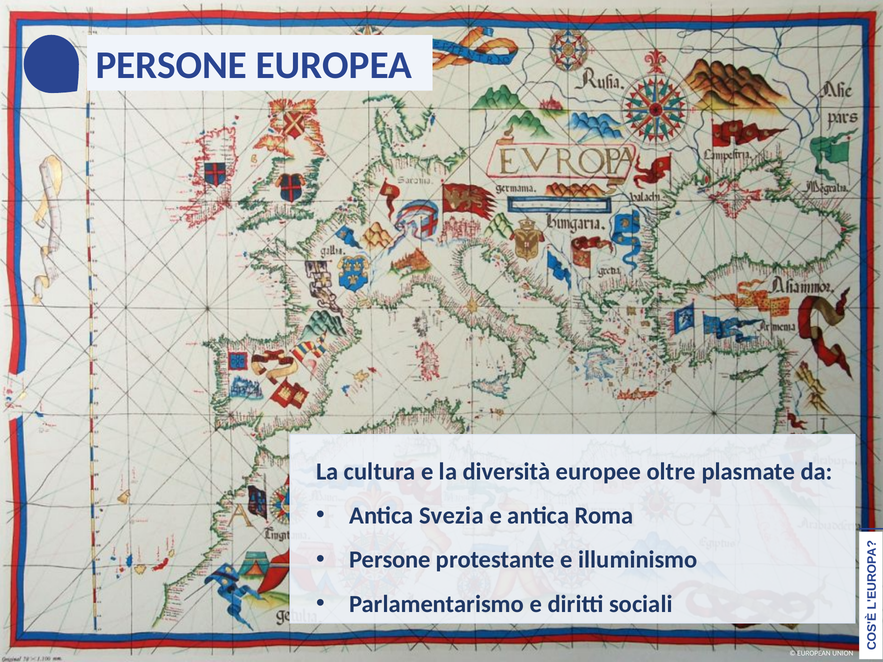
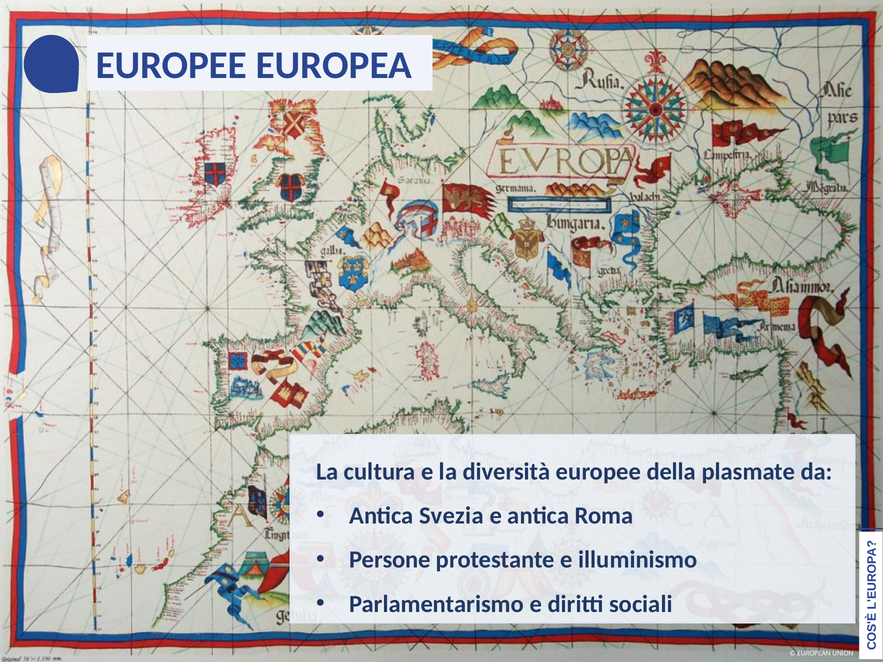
PERSONE at (171, 66): PERSONE -> EUROPEE
oltre: oltre -> della
